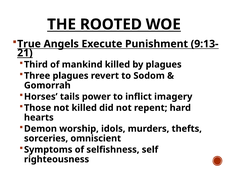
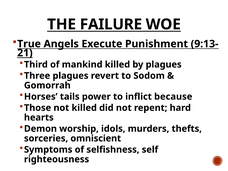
ROOTED: ROOTED -> FAILURE
imagery: imagery -> because
